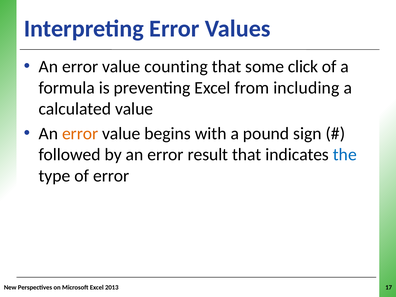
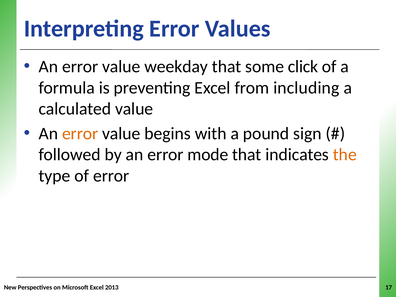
counting: counting -> weekday
result: result -> mode
the colour: blue -> orange
